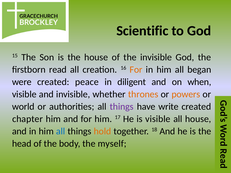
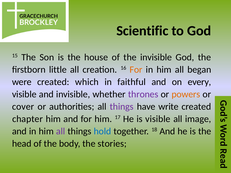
read: read -> little
peace: peace -> which
diligent: diligent -> faithful
when: when -> every
thrones colour: orange -> purple
world: world -> cover
all house: house -> image
all at (61, 131) colour: blue -> purple
hold colour: orange -> blue
myself: myself -> stories
